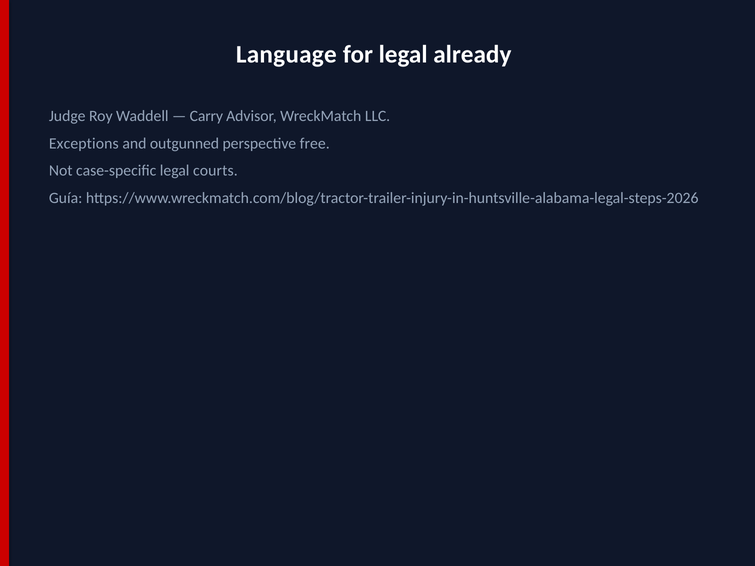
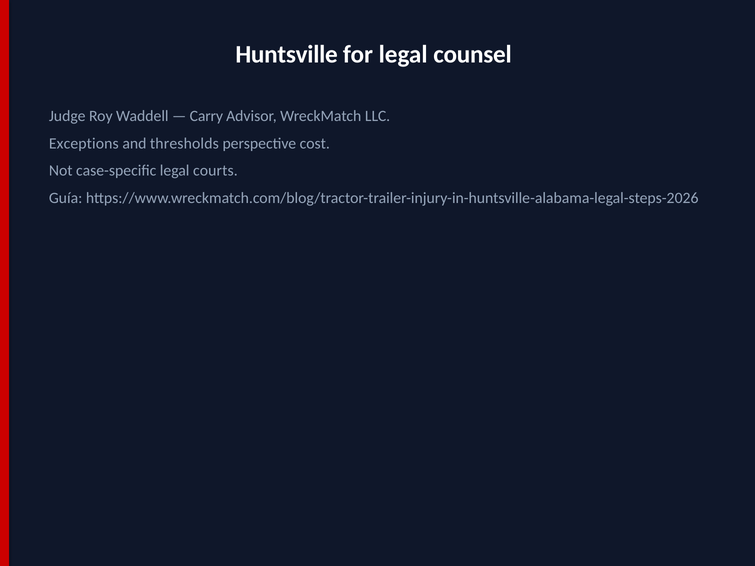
Language: Language -> Huntsville
already: already -> counsel
outgunned: outgunned -> thresholds
free: free -> cost
